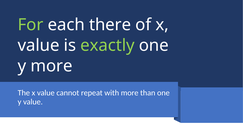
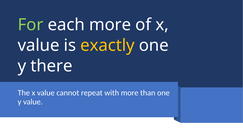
each there: there -> more
exactly colour: light green -> yellow
y more: more -> there
